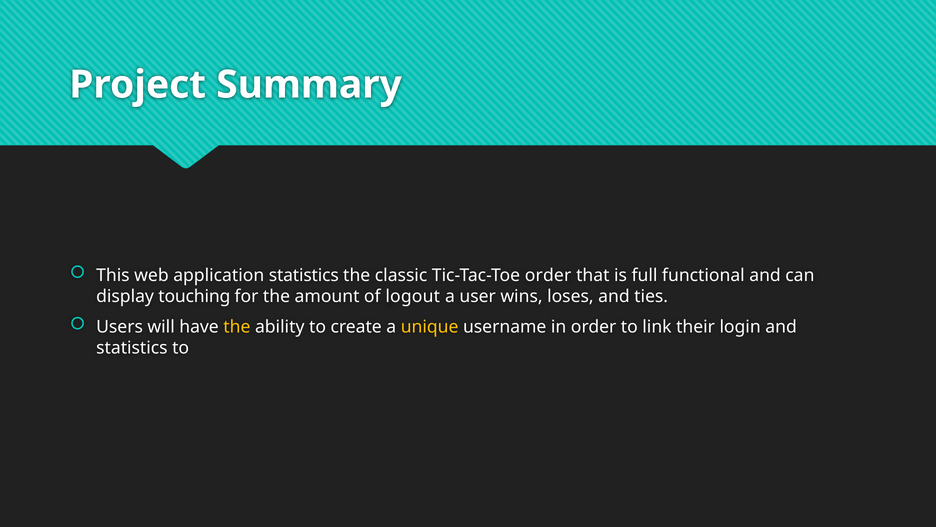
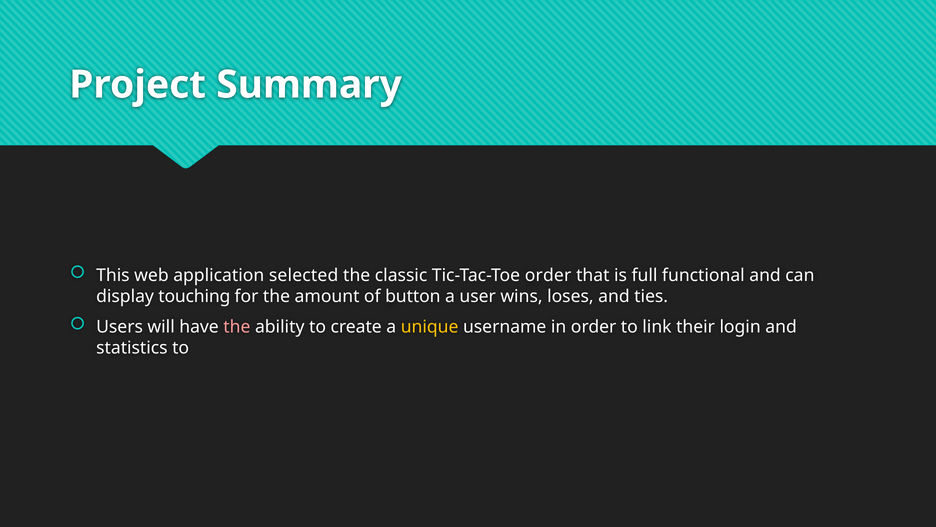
application statistics: statistics -> selected
logout: logout -> button
the at (237, 327) colour: yellow -> pink
